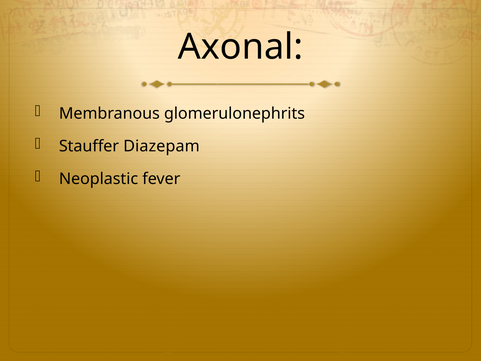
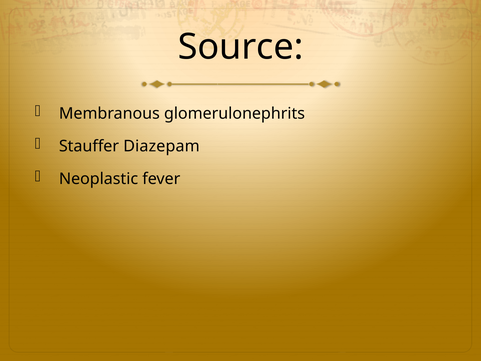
Axonal: Axonal -> Source
